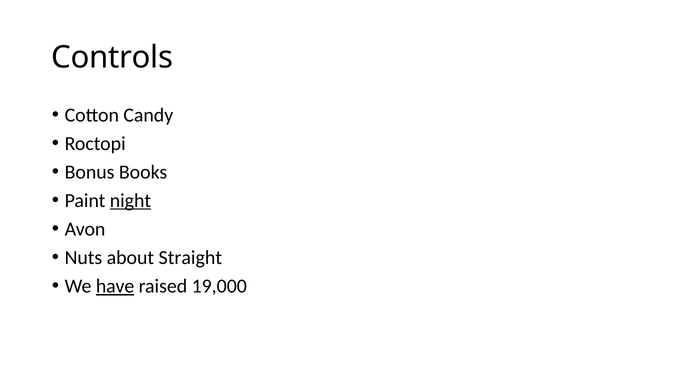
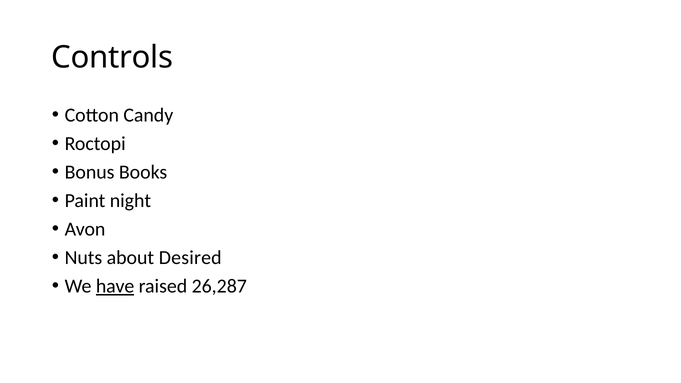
night underline: present -> none
Straight: Straight -> Desired
19,000: 19,000 -> 26,287
